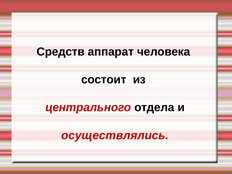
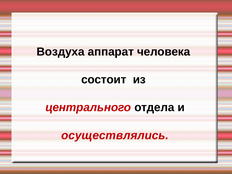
Средств: Средств -> Воздуха
